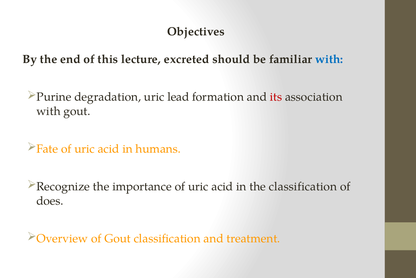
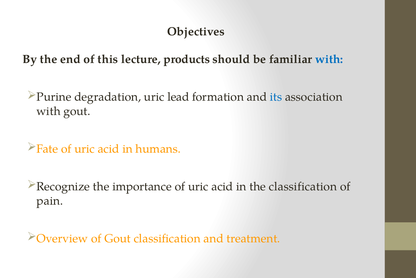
excreted: excreted -> products
its colour: red -> blue
does: does -> pain
